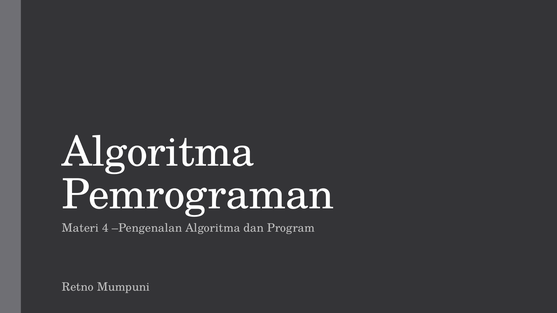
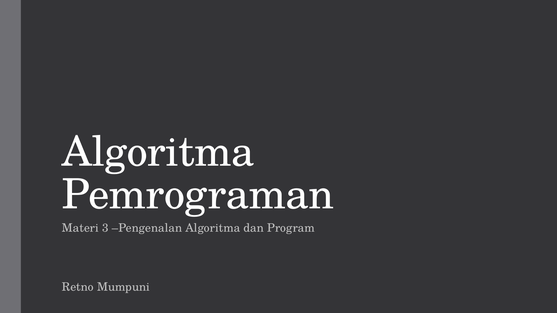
4: 4 -> 3
